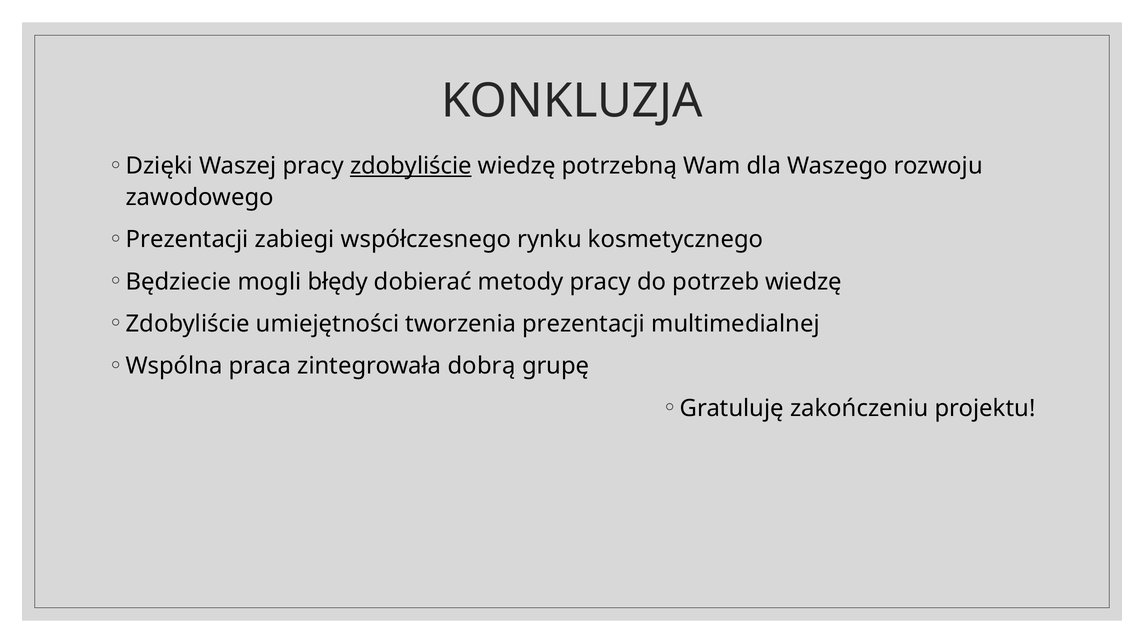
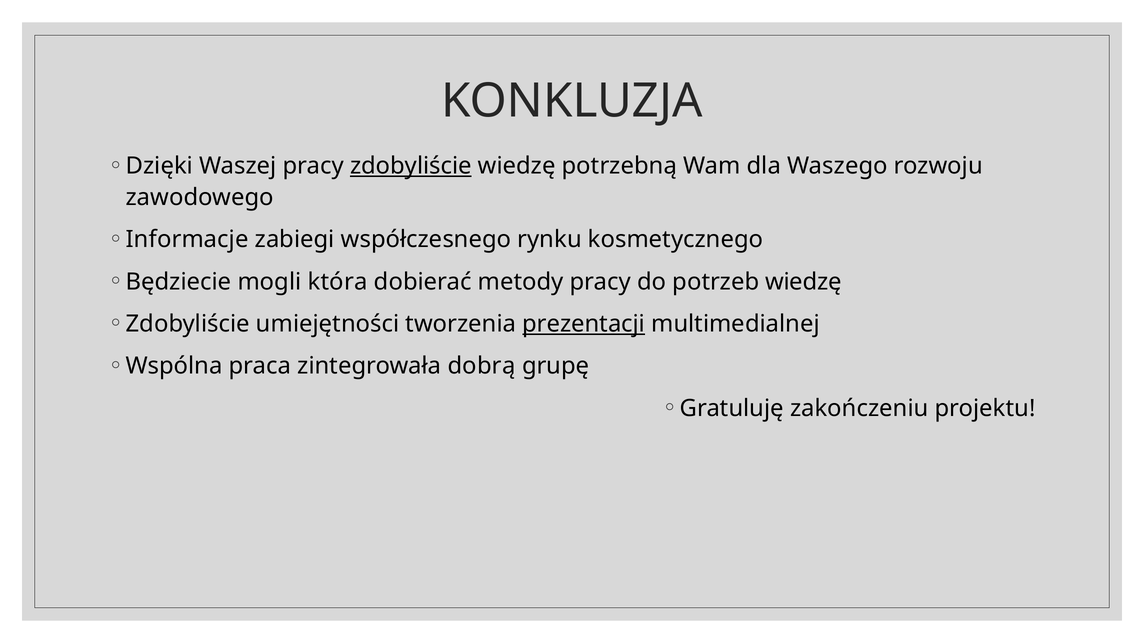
Prezentacji at (187, 240): Prezentacji -> Informacje
błędy: błędy -> która
prezentacji at (584, 324) underline: none -> present
